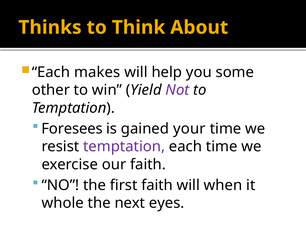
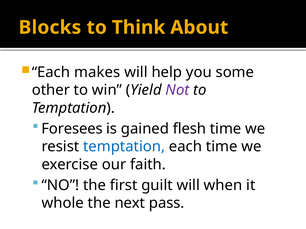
Thinks: Thinks -> Blocks
your: your -> flesh
temptation at (124, 147) colour: purple -> blue
first faith: faith -> guilt
eyes: eyes -> pass
